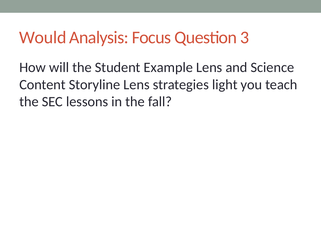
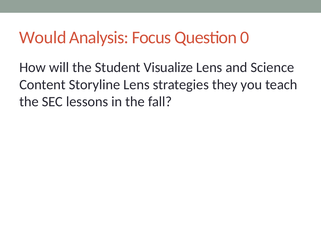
3: 3 -> 0
Example: Example -> Visualize
light: light -> they
